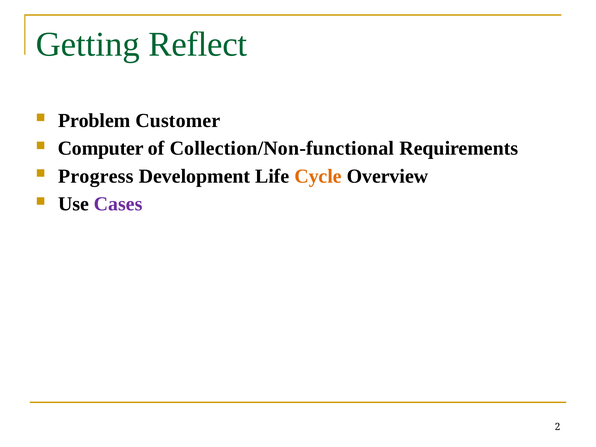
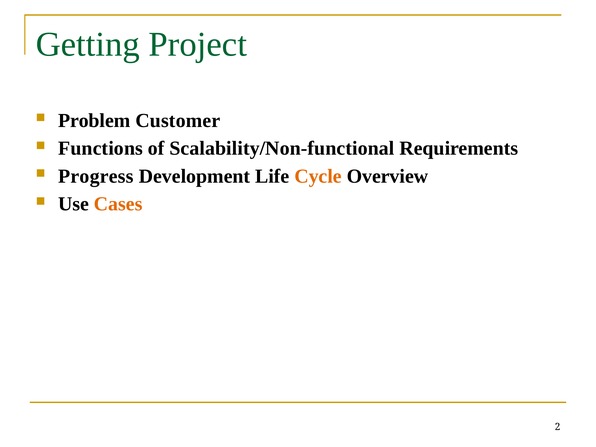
Reflect: Reflect -> Project
Computer: Computer -> Functions
Collection/Non-functional: Collection/Non-functional -> Scalability/Non-functional
Cases colour: purple -> orange
